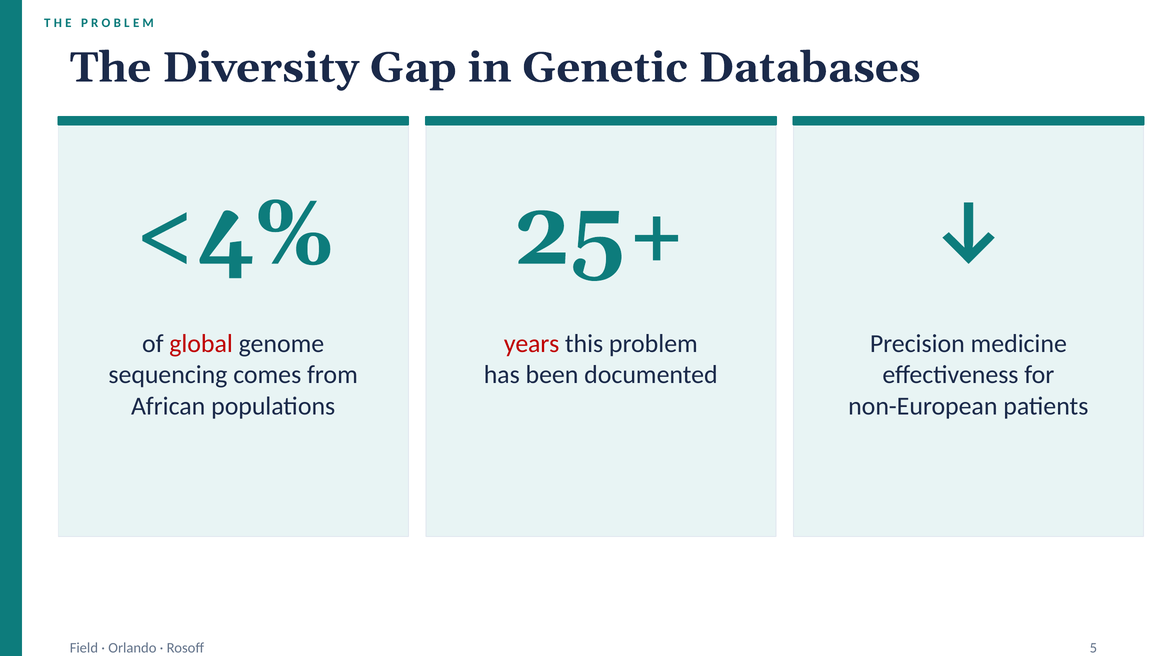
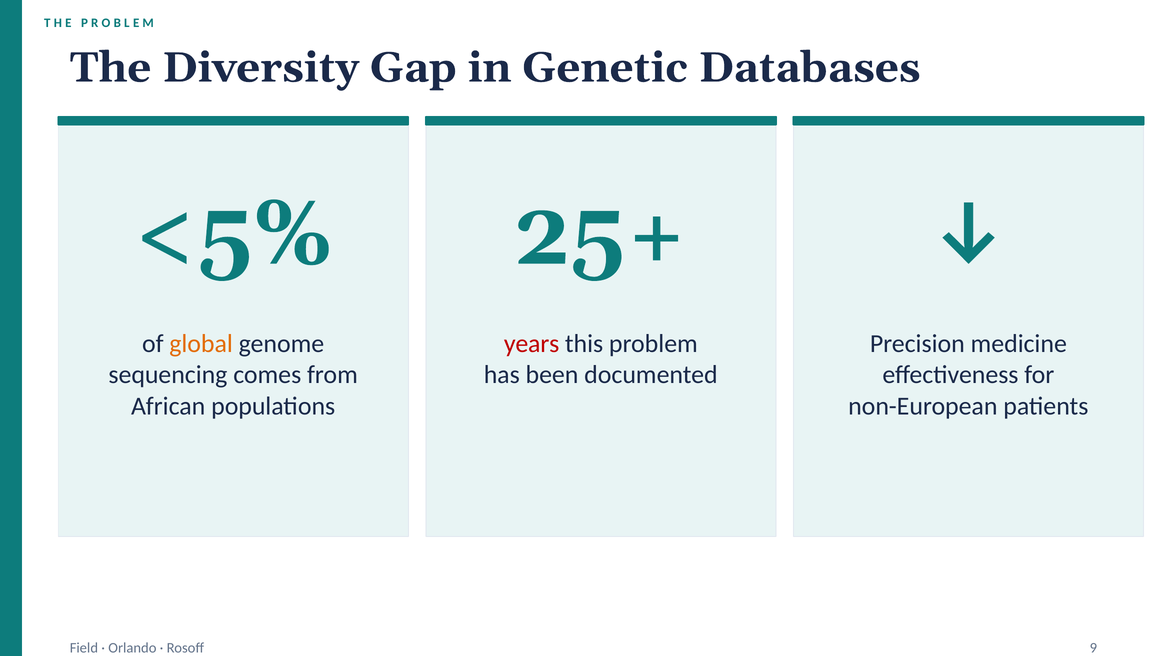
<4%: <4% -> <5%
global colour: red -> orange
5: 5 -> 9
